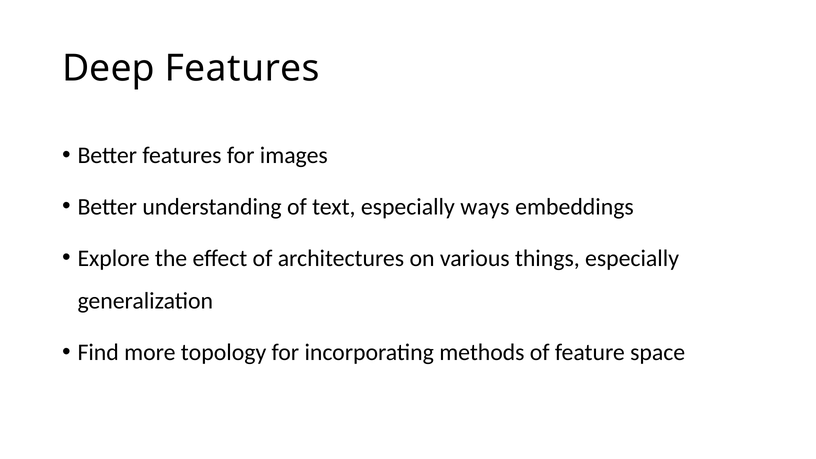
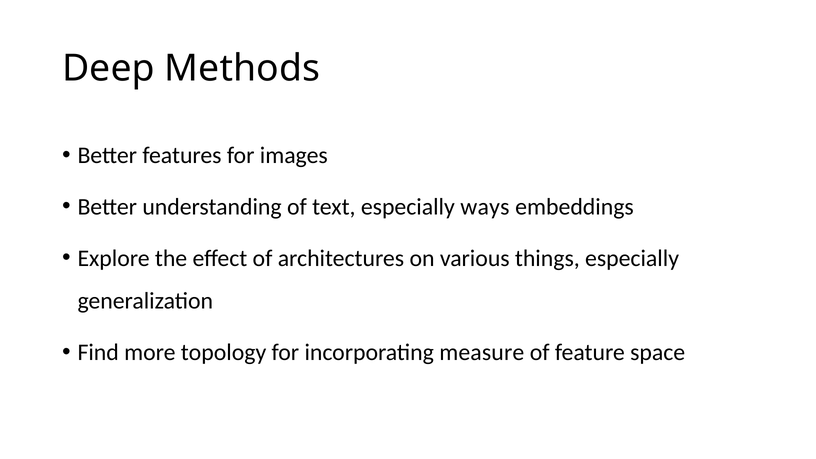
Deep Features: Features -> Methods
methods: methods -> measure
